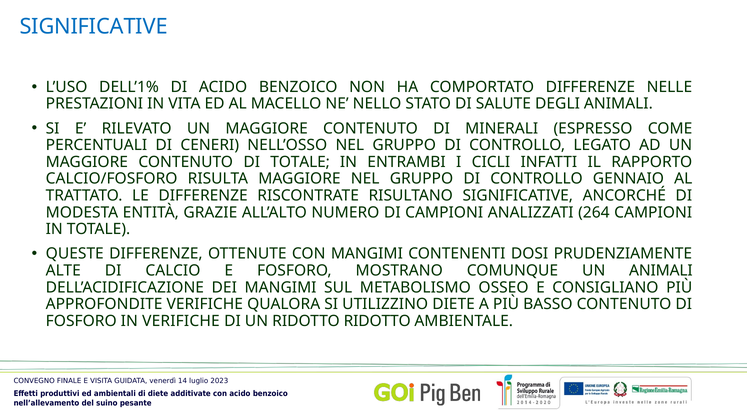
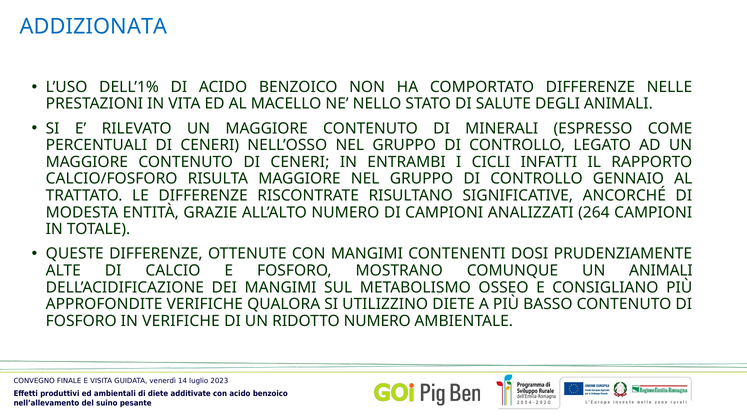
SIGNIFICATIVE at (94, 27): SIGNIFICATIVE -> ADDIZIONATA
CONTENUTO DI TOTALE: TOTALE -> CENERI
RIDOTTO RIDOTTO: RIDOTTO -> NUMERO
